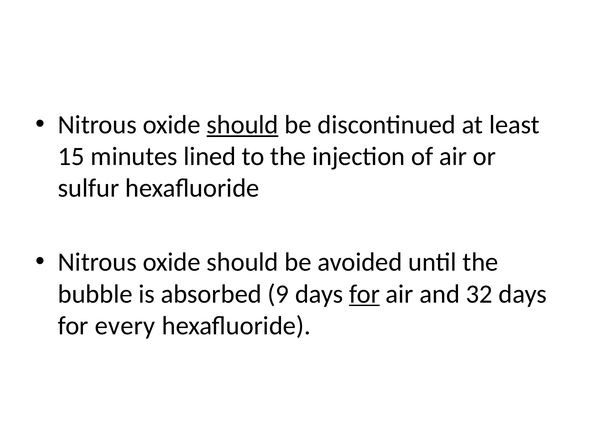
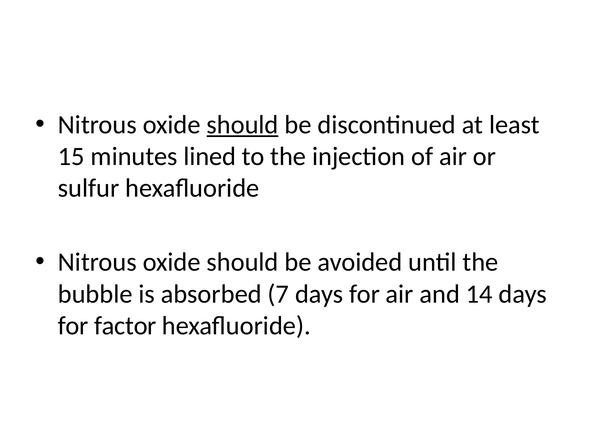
9: 9 -> 7
for at (364, 294) underline: present -> none
32: 32 -> 14
every: every -> factor
